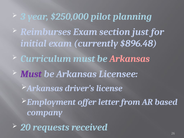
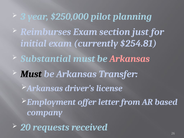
$896.48: $896.48 -> $254.81
Curriculum: Curriculum -> Substantial
Must at (31, 74) colour: purple -> black
Licensee: Licensee -> Transfer
